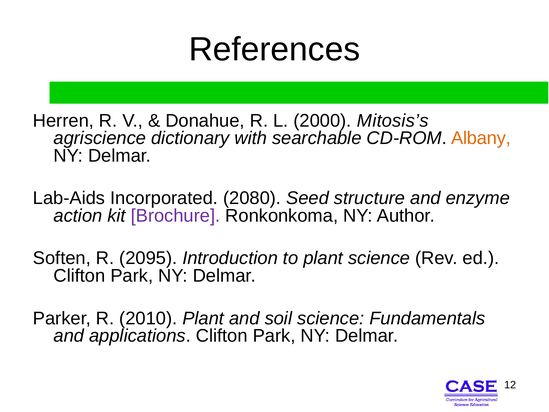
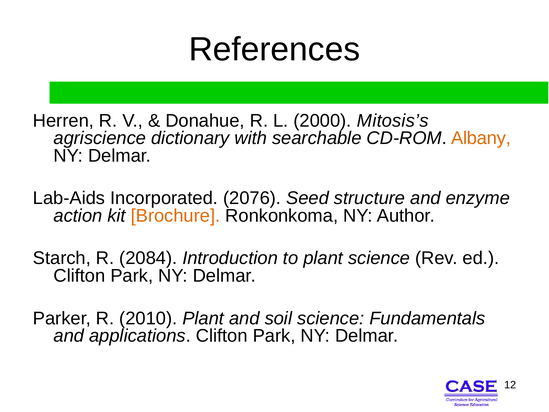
2080: 2080 -> 2076
Brochure colour: purple -> orange
Soften: Soften -> Starch
2095: 2095 -> 2084
